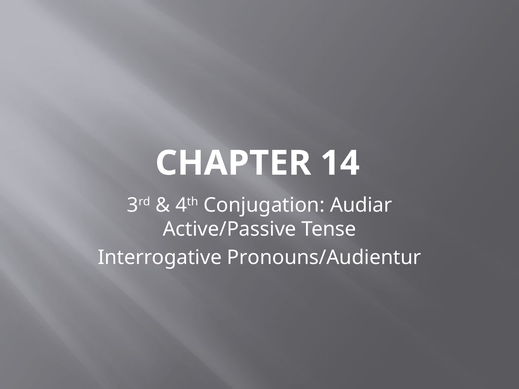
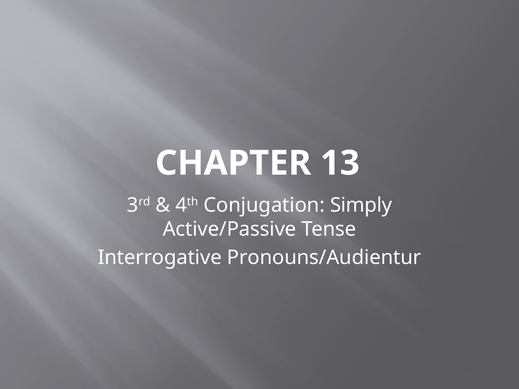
14: 14 -> 13
Audiar: Audiar -> Simply
